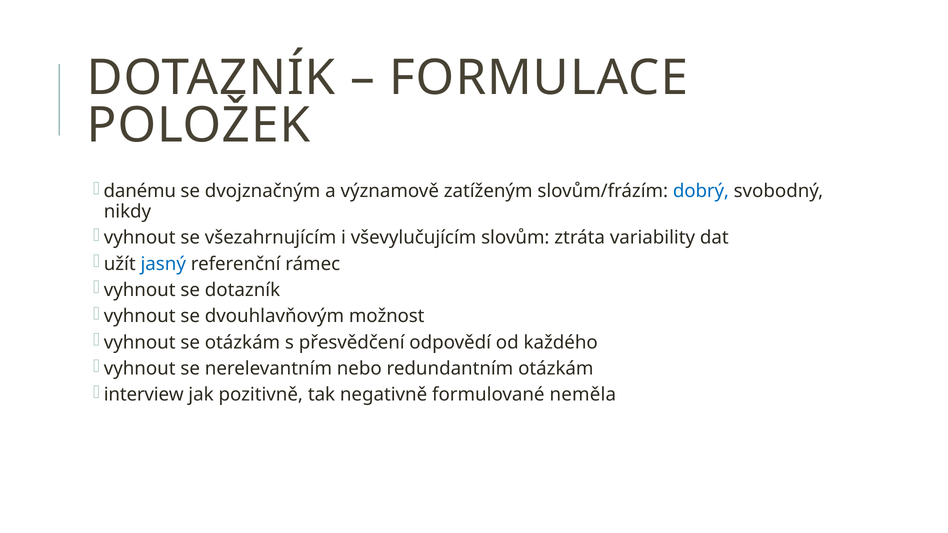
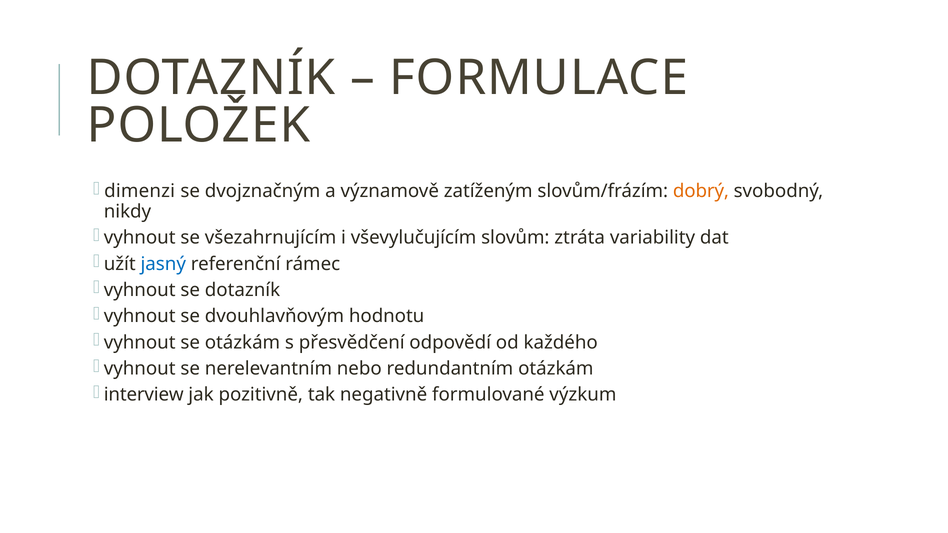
danému: danému -> dimenzi
dobrý colour: blue -> orange
možnost: možnost -> hodnotu
neměla: neměla -> výzkum
